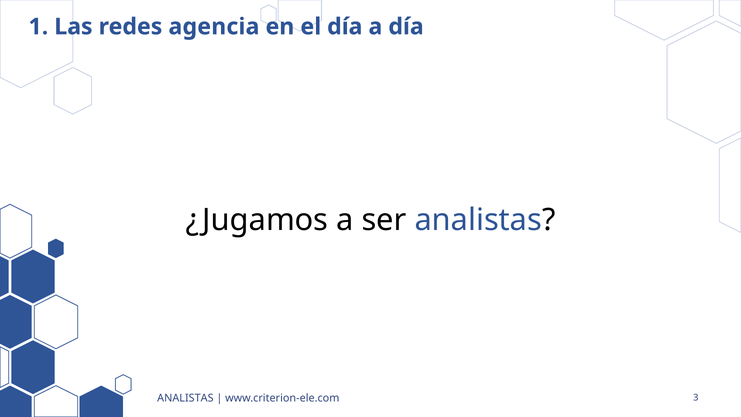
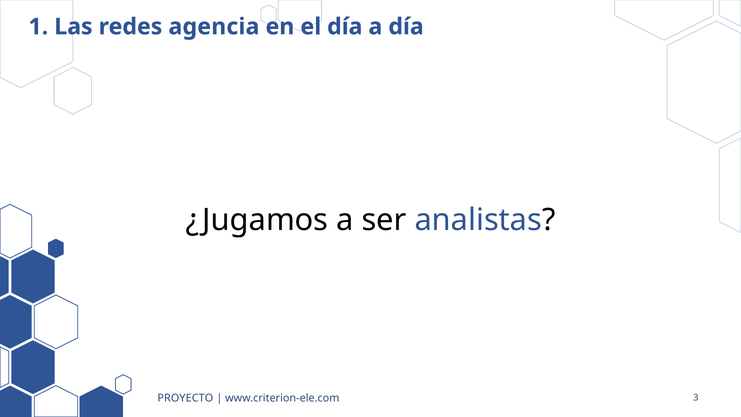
ANALISTAS at (185, 398): ANALISTAS -> PROYECTO
